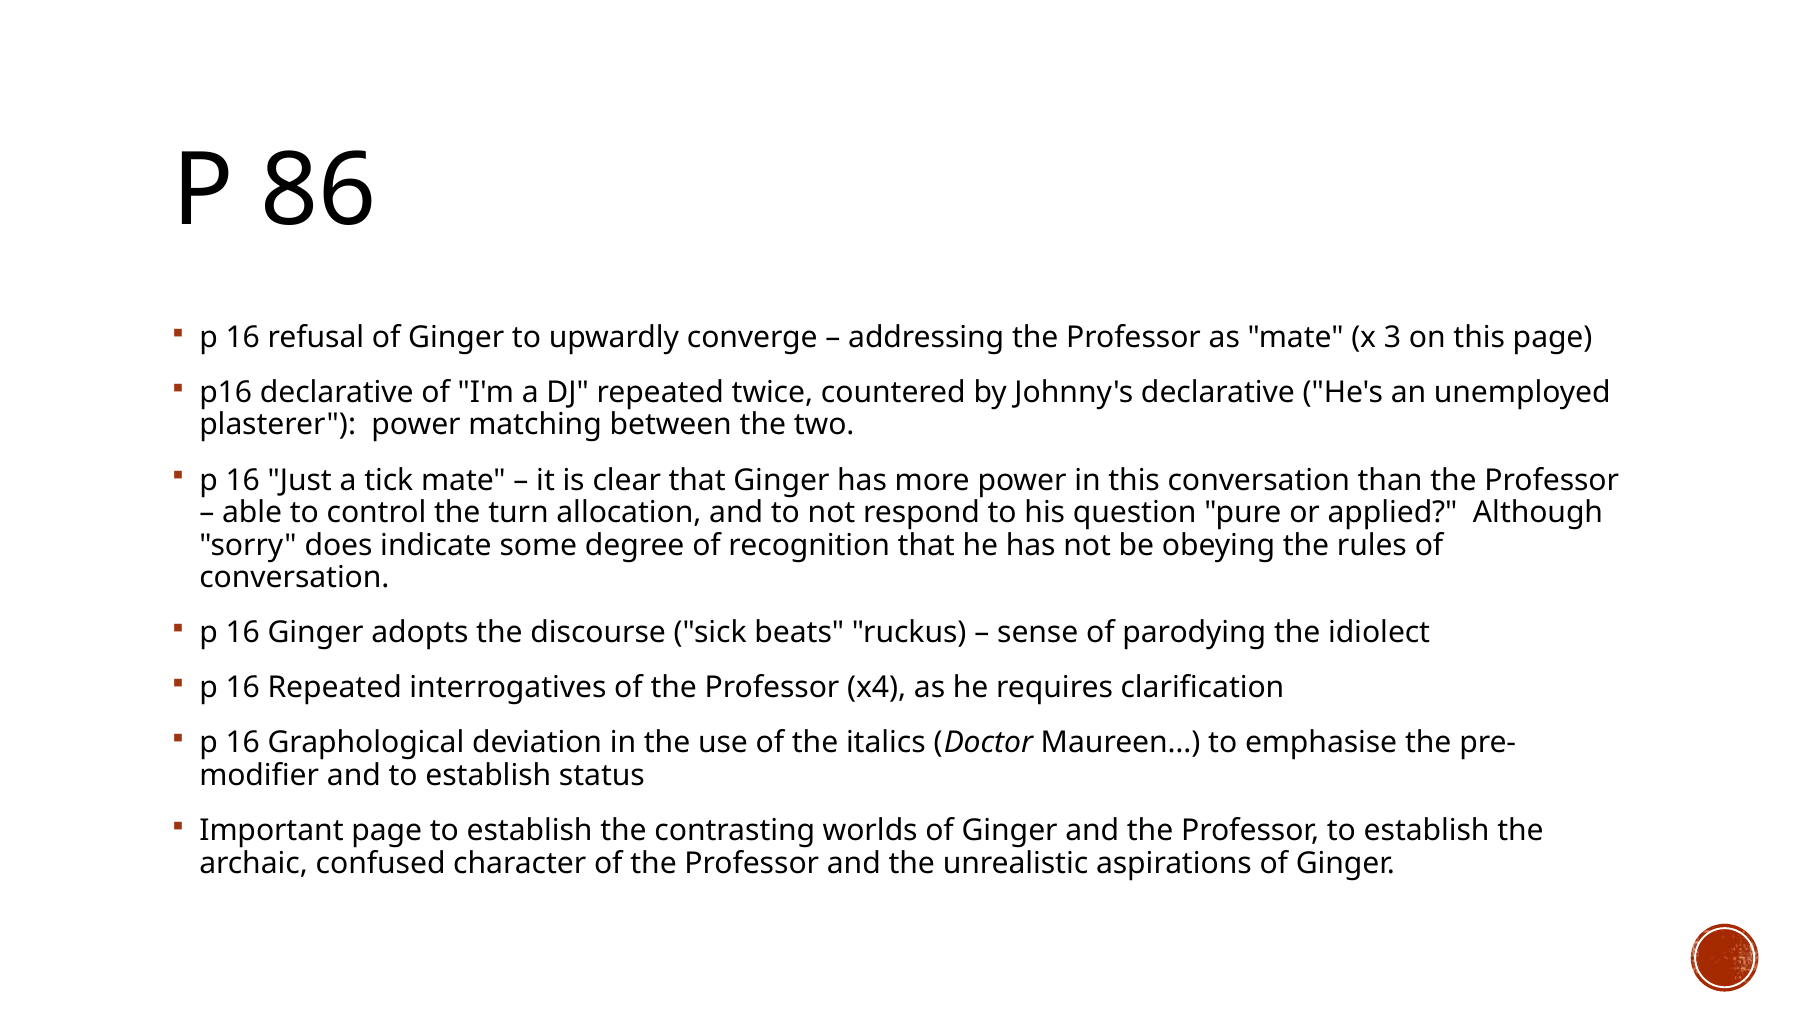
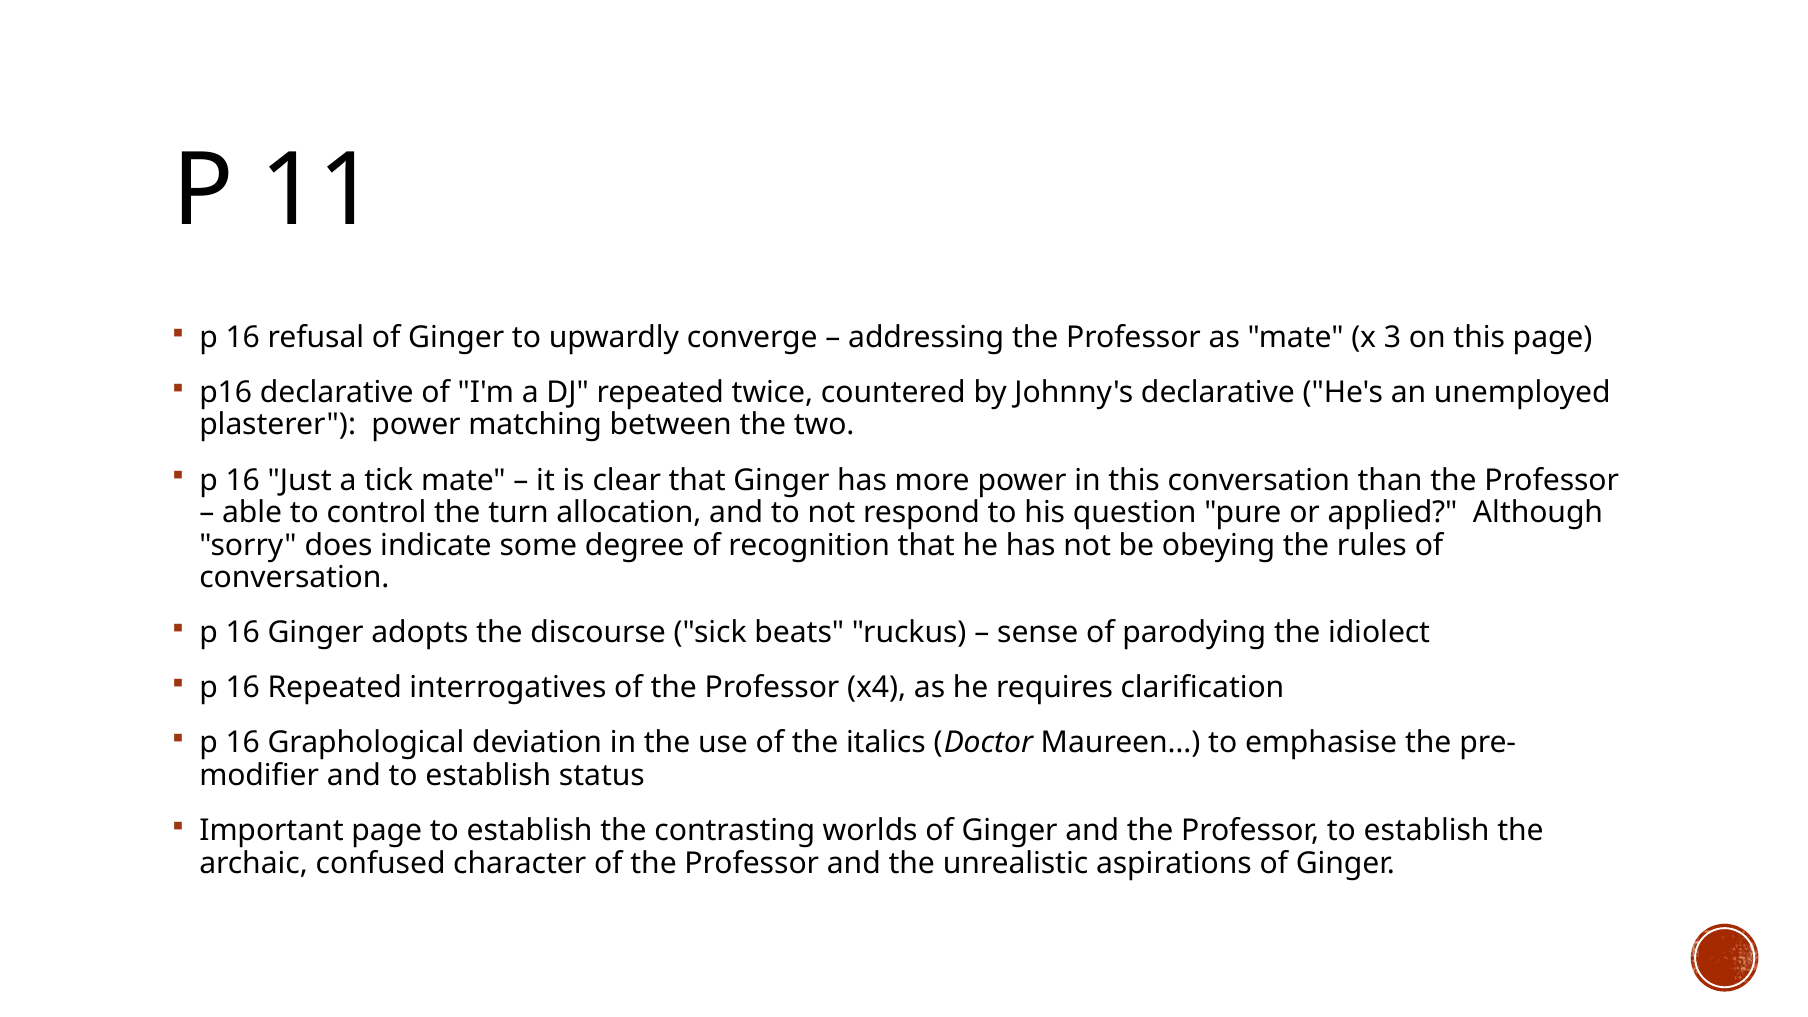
86: 86 -> 11
